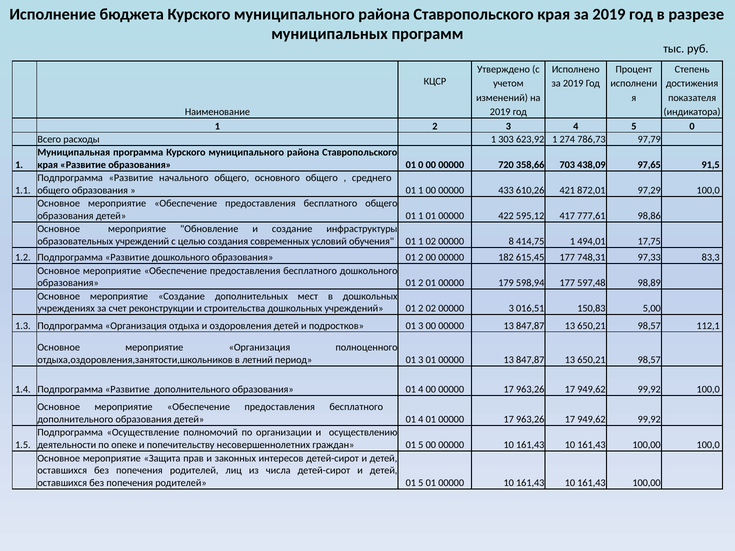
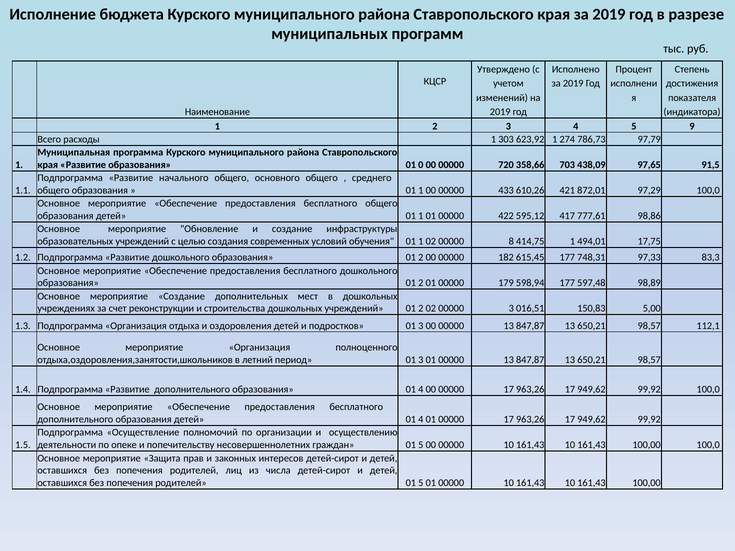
5 0: 0 -> 9
